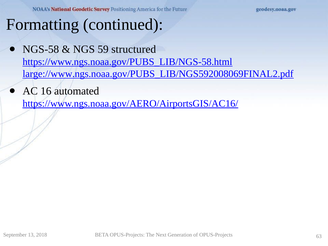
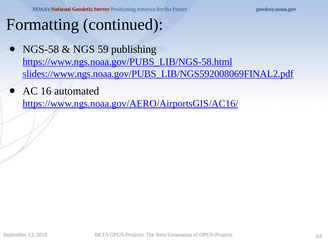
structured: structured -> publishing
large://www.ngs.noaa.gov/PUBS_LIB/NGS592008069FINAL2.pdf: large://www.ngs.noaa.gov/PUBS_LIB/NGS592008069FINAL2.pdf -> slides://www.ngs.noaa.gov/PUBS_LIB/NGS592008069FINAL2.pdf
